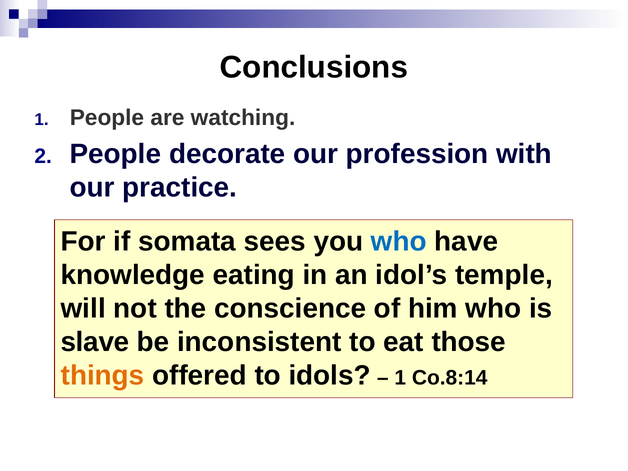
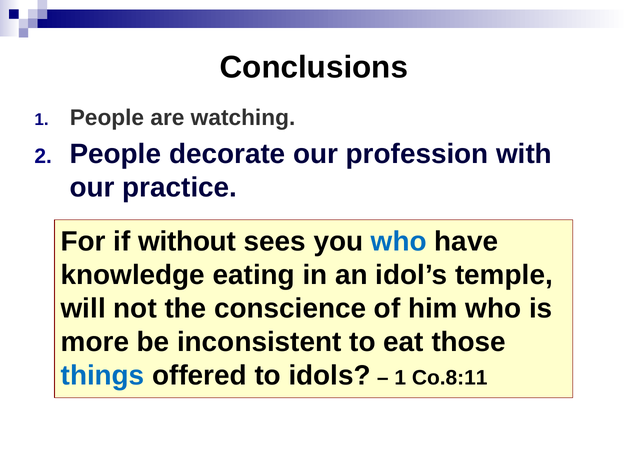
somata: somata -> without
slave: slave -> more
things colour: orange -> blue
Co.8:14: Co.8:14 -> Co.8:11
